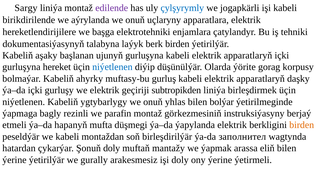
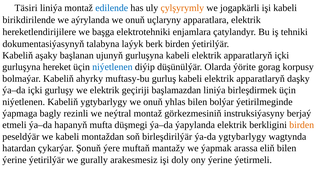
Sargy: Sargy -> Täsiri
edilende colour: purple -> blue
çylşyrymly colour: blue -> orange
subtropikden: subtropikden -> başlamazdan
parafin: parafin -> neýtral
ýa-da заполнител: заполнител -> ygtybarlygy
Şonuň doly: doly -> ýere
